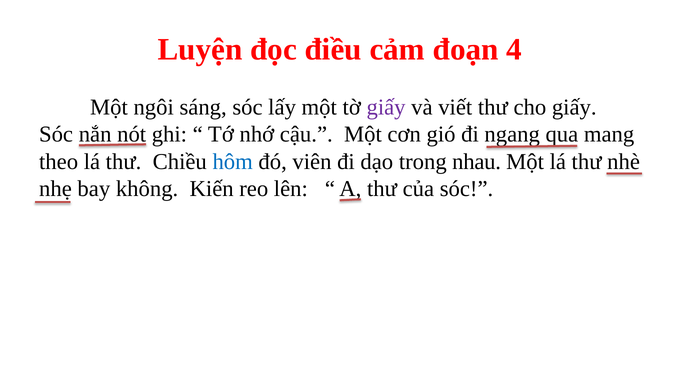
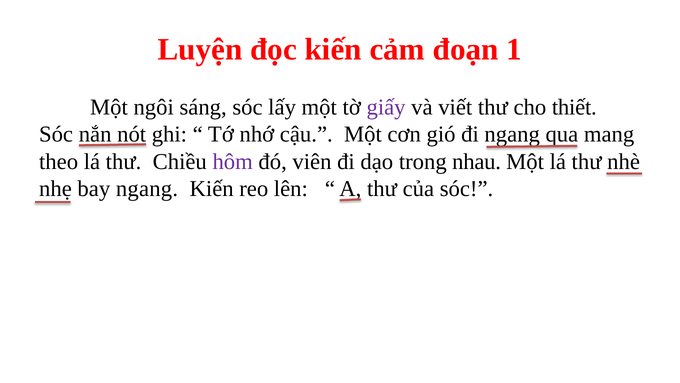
đọc điều: điều -> kiến
4: 4 -> 1
cho giấy: giấy -> thiết
hôm colour: blue -> purple
bay không: không -> ngang
